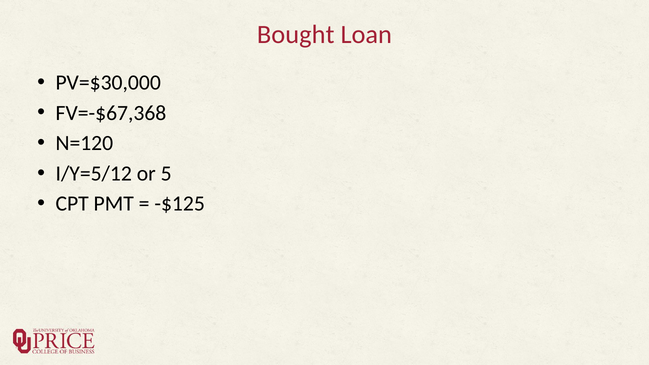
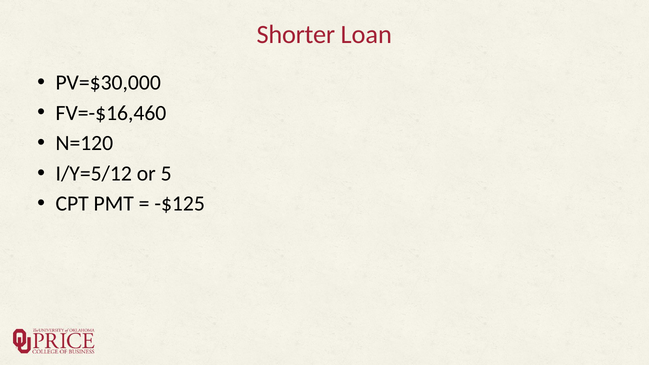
Bought: Bought -> Shorter
FV=-$67,368: FV=-$67,368 -> FV=-$16,460
